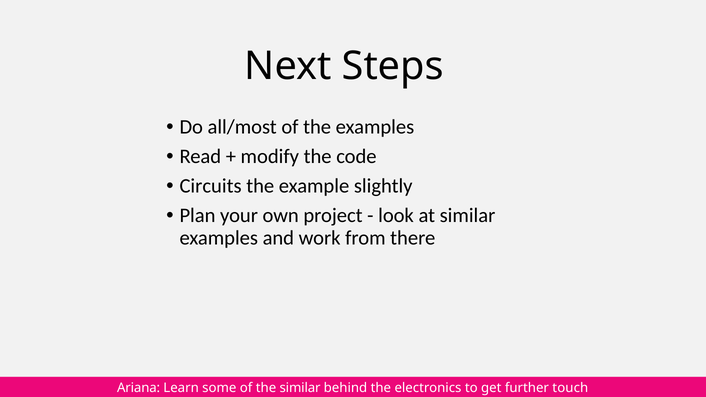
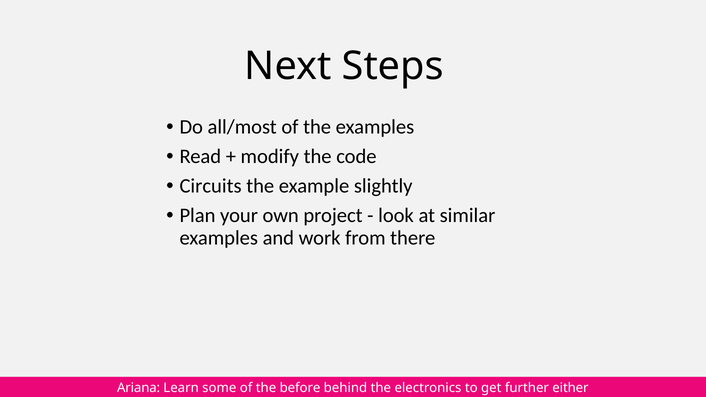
the similar: similar -> before
touch: touch -> either
